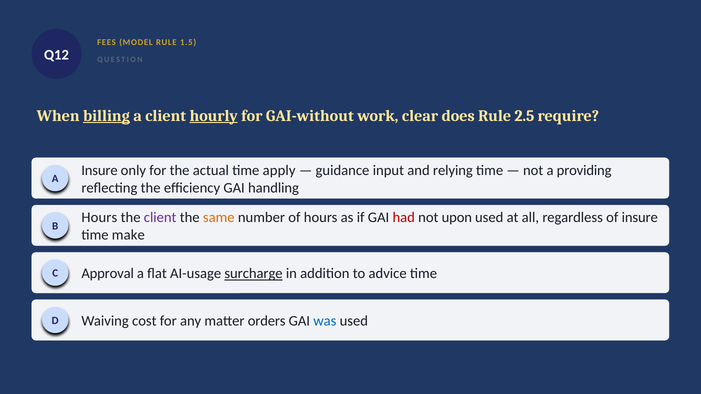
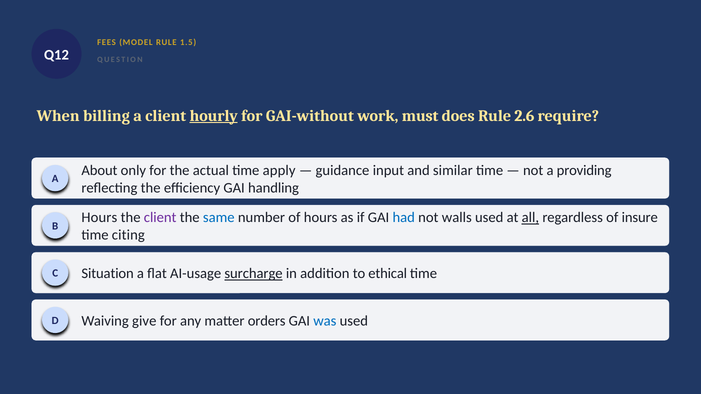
billing underline: present -> none
clear: clear -> must
2.5: 2.5 -> 2.6
Insure at (99, 170): Insure -> About
relying: relying -> similar
same colour: orange -> blue
had colour: red -> blue
upon: upon -> walls
all underline: none -> present
make: make -> citing
Approval: Approval -> Situation
advice: advice -> ethical
cost: cost -> give
